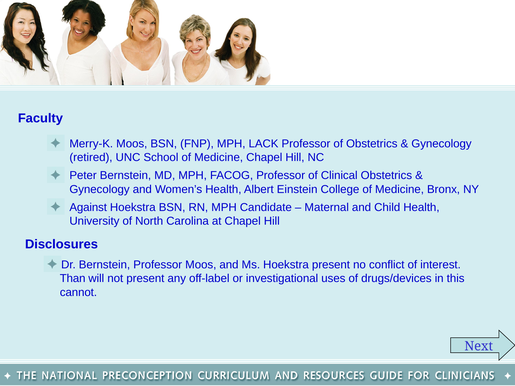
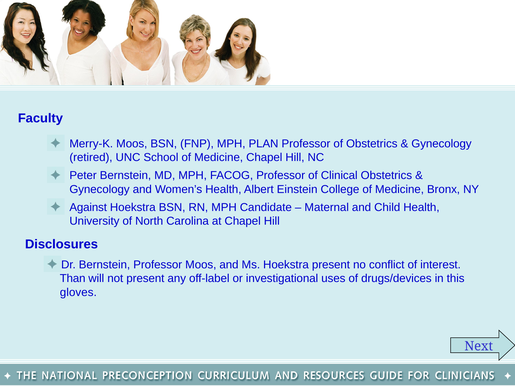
LACK: LACK -> PLAN
cannot: cannot -> gloves
